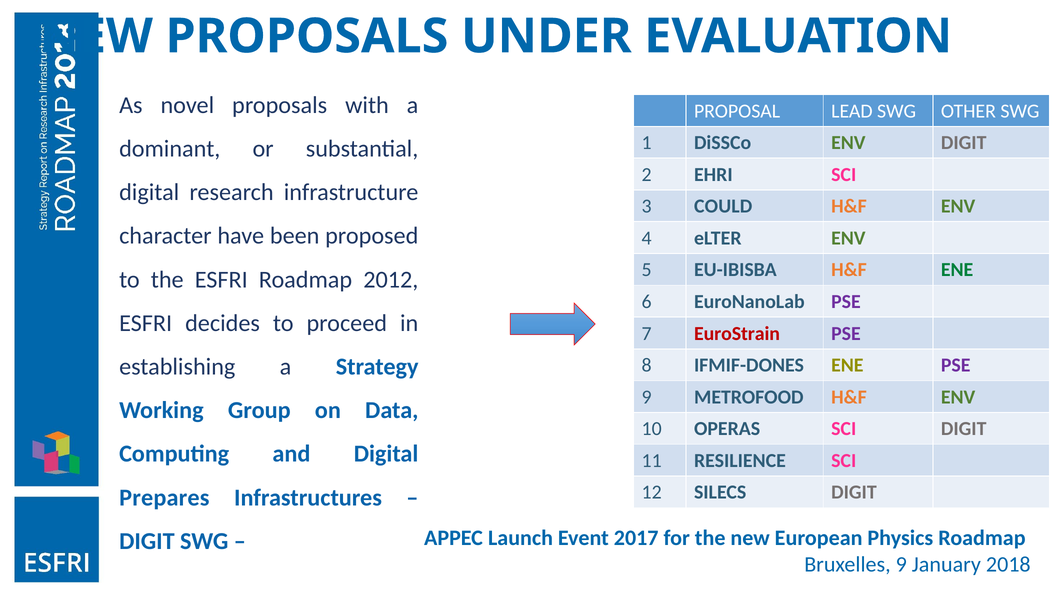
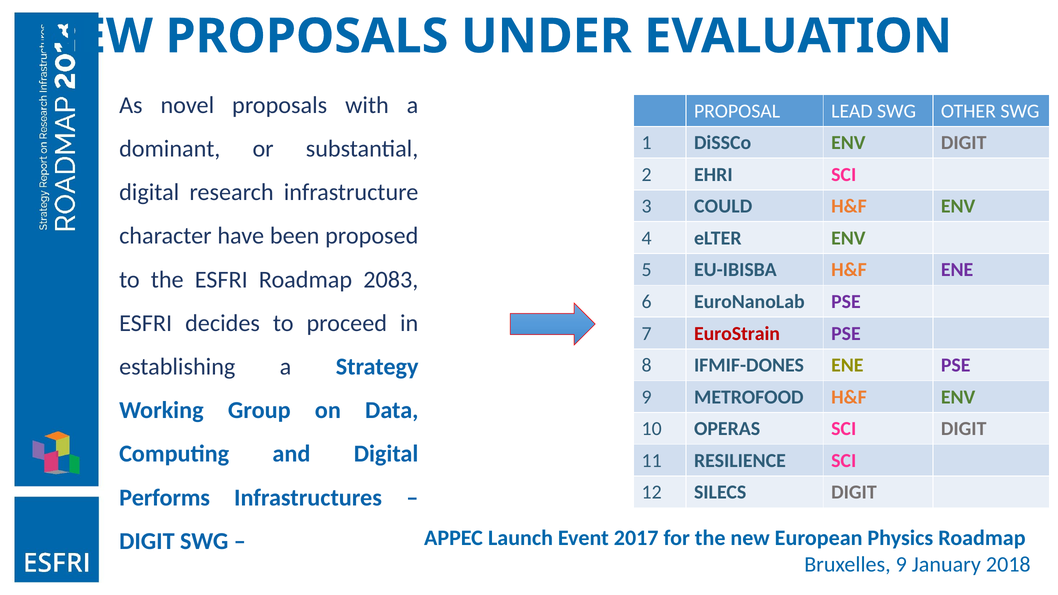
ENE at (957, 270) colour: green -> purple
2012: 2012 -> 2083
Prepares: Prepares -> Performs
